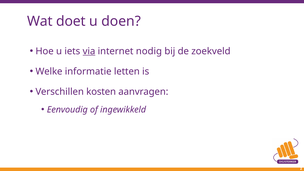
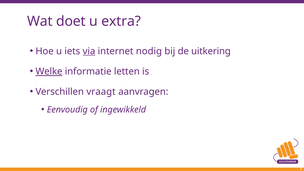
doen: doen -> extra
zoekveld: zoekveld -> uitkering
Welke underline: none -> present
kosten: kosten -> vraagt
